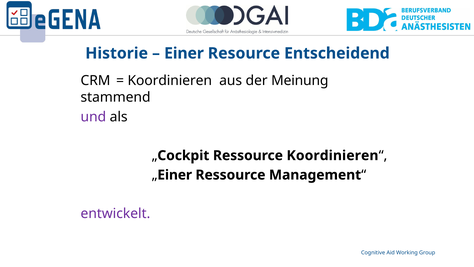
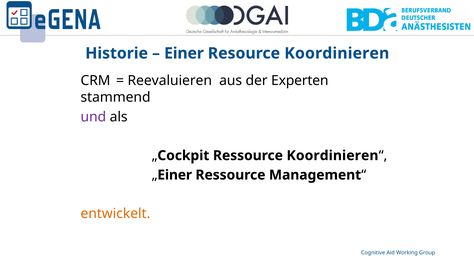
Resource Entscheidend: Entscheidend -> Koordinieren
Koordinieren at (170, 81): Koordinieren -> Reevaluieren
Meinung: Meinung -> Experten
entwickelt colour: purple -> orange
